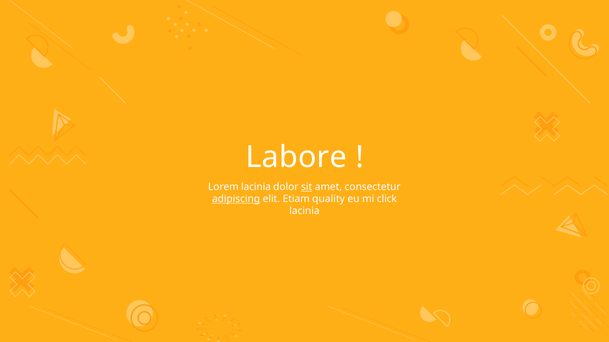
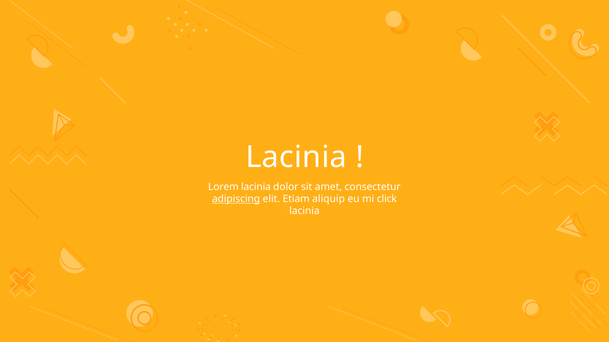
Labore at (296, 157): Labore -> Lacinia
sit underline: present -> none
quality: quality -> aliquip
